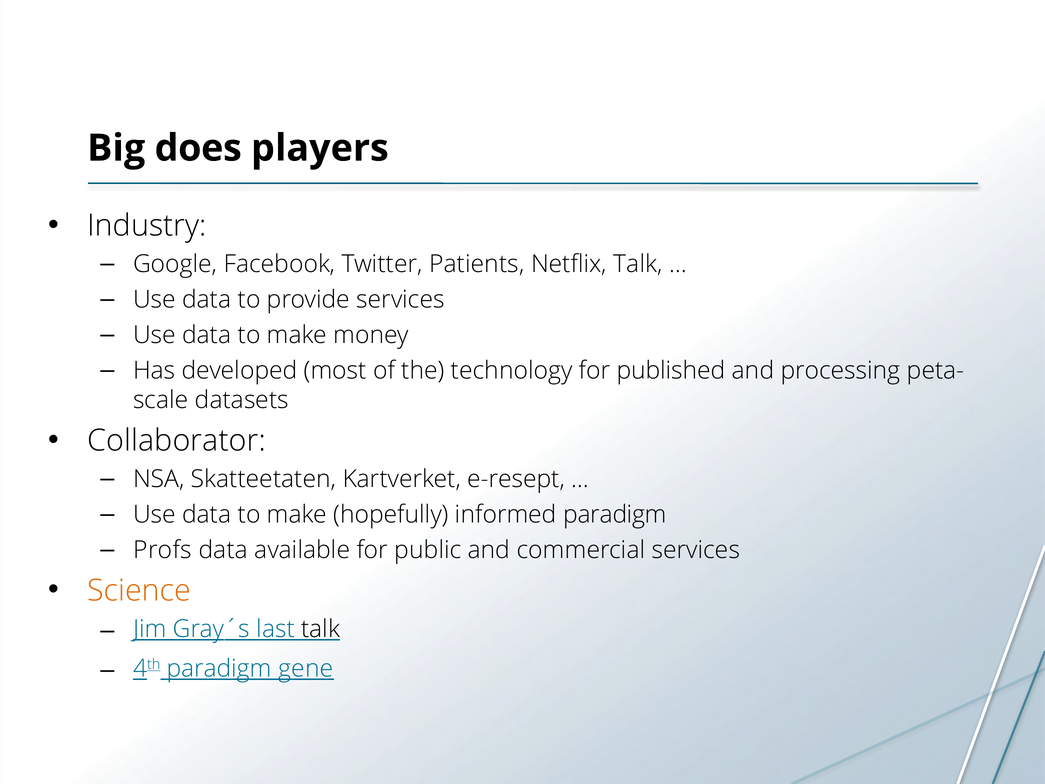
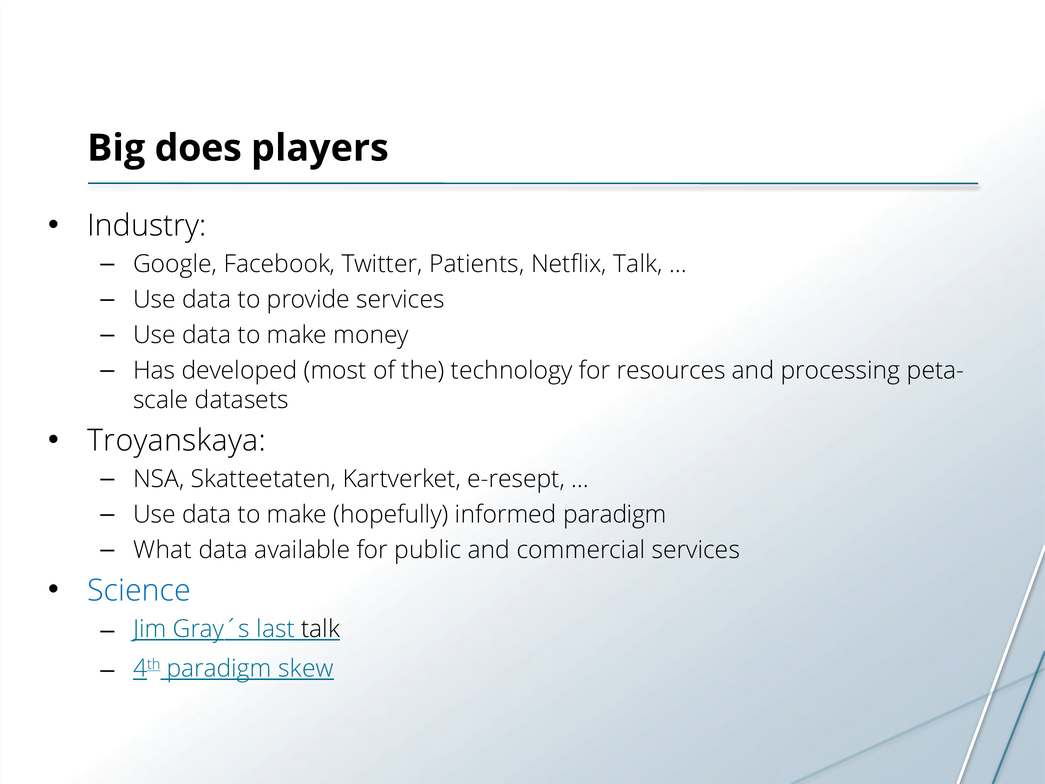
published: published -> resources
Collaborator: Collaborator -> Troyanskaya
Profs: Profs -> What
Science colour: orange -> blue
gene: gene -> skew
